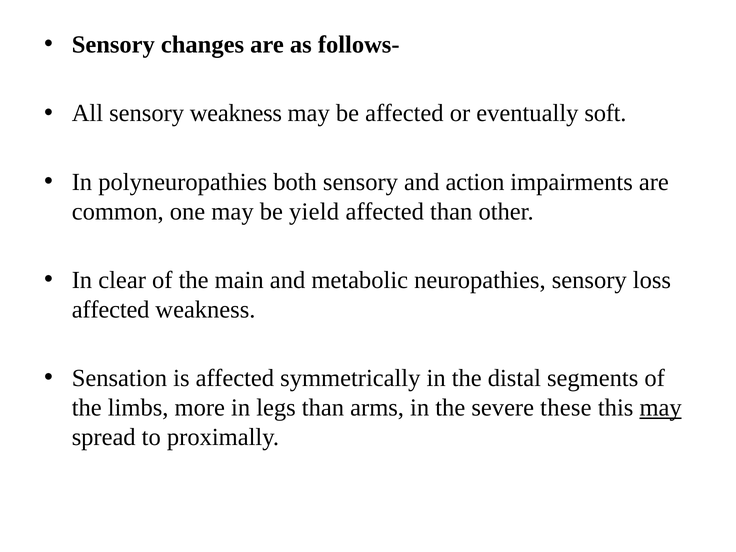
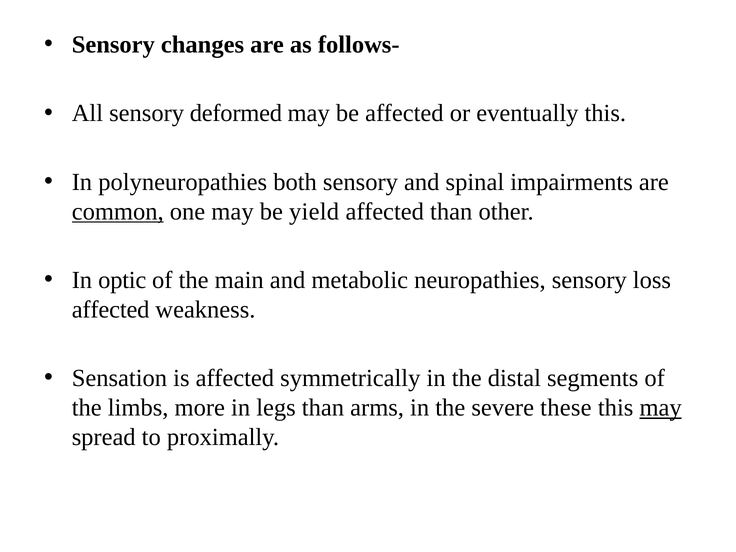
sensory weakness: weakness -> deformed
eventually soft: soft -> this
action: action -> spinal
common underline: none -> present
clear: clear -> optic
